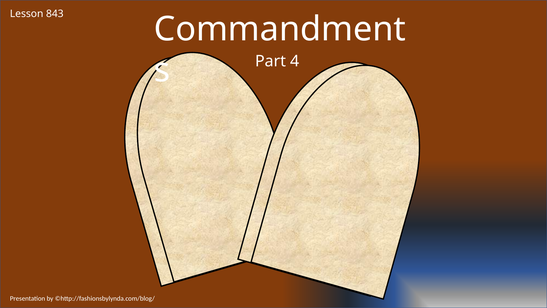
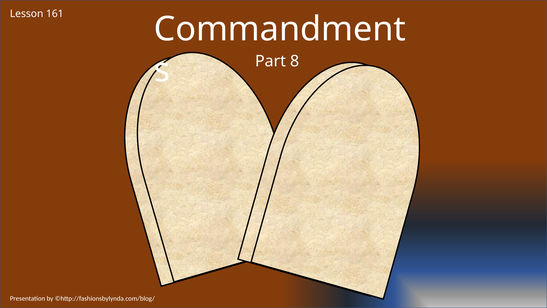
843: 843 -> 161
4: 4 -> 8
